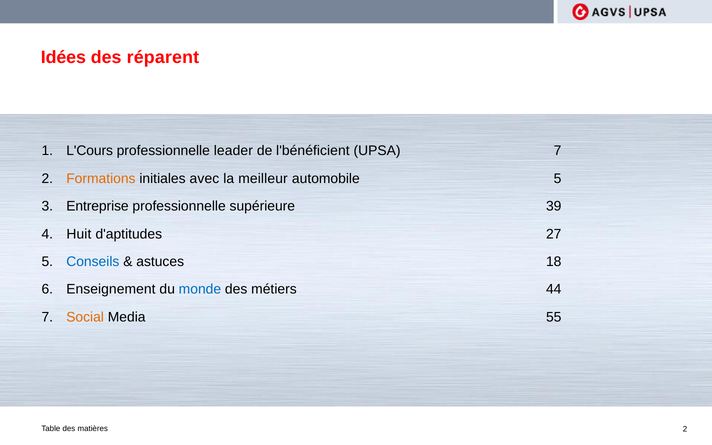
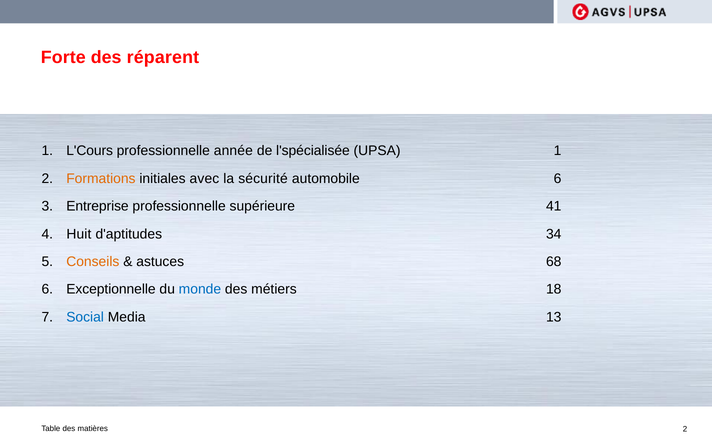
Idées: Idées -> Forte
leader: leader -> année
l'bénéficient: l'bénéficient -> l'spécialisée
UPSA 7: 7 -> 1
meilleur: meilleur -> sécurité
automobile 5: 5 -> 6
39: 39 -> 41
27: 27 -> 34
Conseils colour: blue -> orange
18: 18 -> 68
Enseignement: Enseignement -> Exceptionnelle
44: 44 -> 18
Social colour: orange -> blue
55: 55 -> 13
